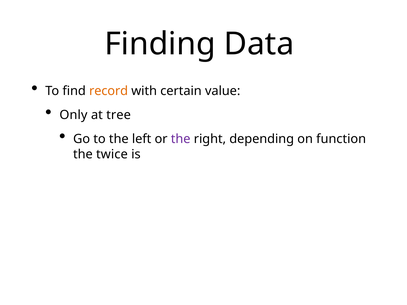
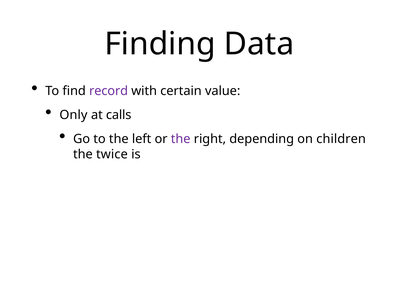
record colour: orange -> purple
tree: tree -> calls
function: function -> children
